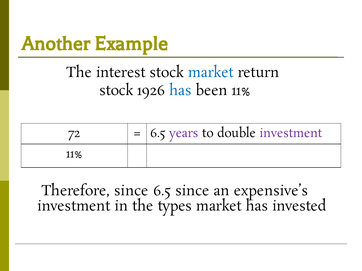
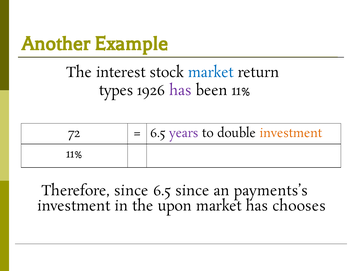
stock at (116, 91): stock -> types
has at (180, 91) colour: blue -> purple
investment at (291, 133) colour: purple -> orange
expensive’s: expensive’s -> payments’s
types: types -> upon
invested: invested -> chooses
